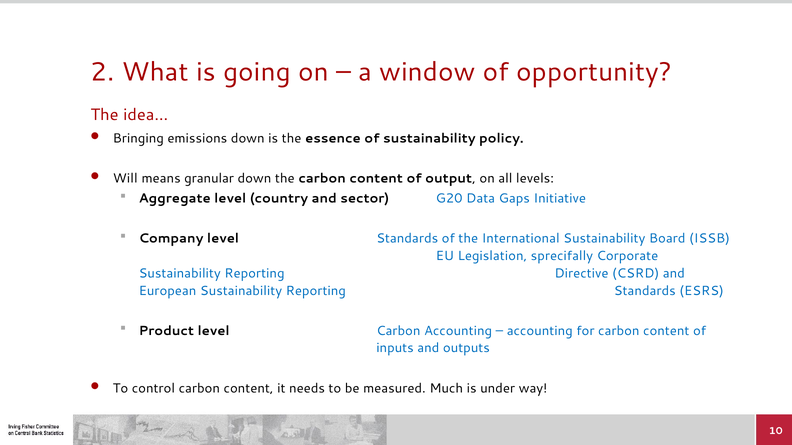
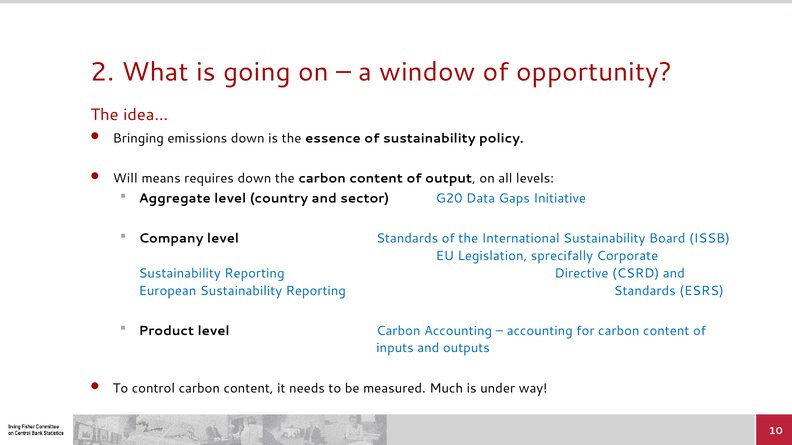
granular: granular -> requires
